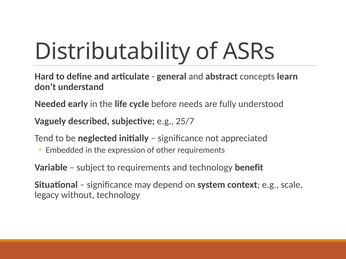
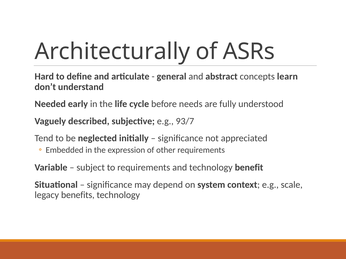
Distributability: Distributability -> Architecturally
25/7: 25/7 -> 93/7
without: without -> benefits
